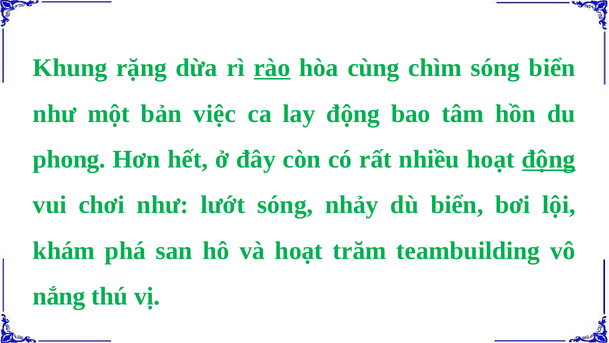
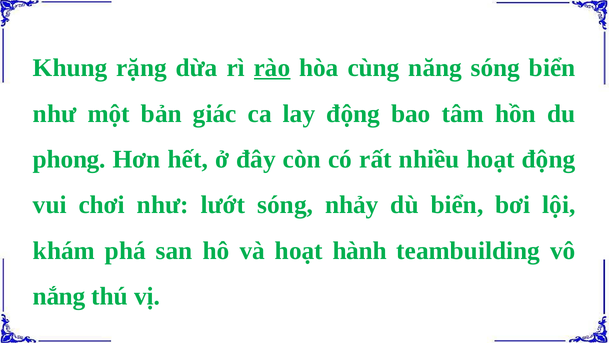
chìm: chìm -> năng
việc: việc -> giác
động at (549, 159) underline: present -> none
trăm: trăm -> hành
